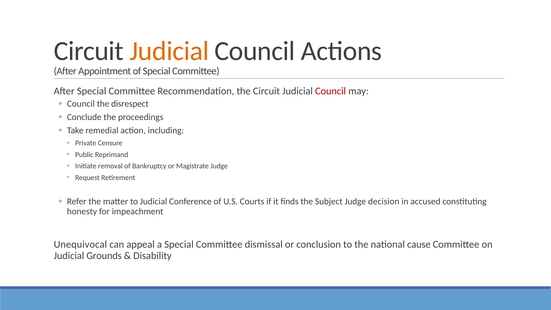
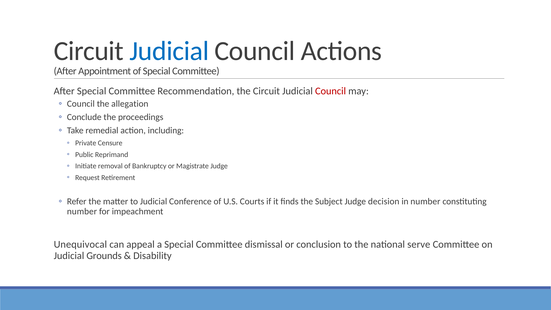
Judicial at (169, 51) colour: orange -> blue
disrespect: disrespect -> allegation
in accused: accused -> number
honesty at (82, 211): honesty -> number
cause: cause -> serve
